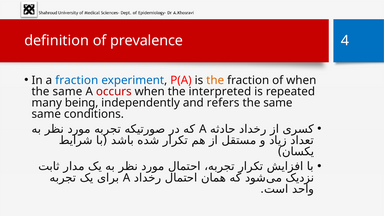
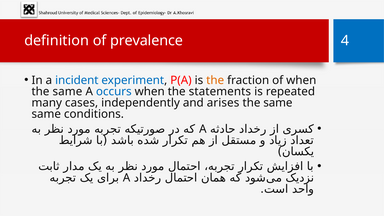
a fraction: fraction -> incident
occurs colour: red -> blue
interpreted: interpreted -> statements
being: being -> cases
refers: refers -> arises
